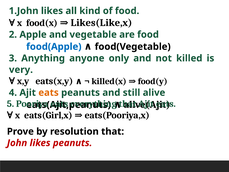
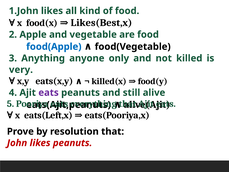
Likes(Like,x: Likes(Like,x -> Likes(Best,x
eats at (49, 93) colour: orange -> purple
eats(Girl,x: eats(Girl,x -> eats(Left,x
